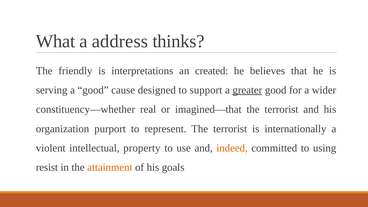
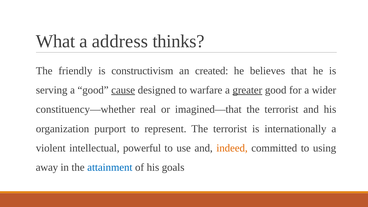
interpretations: interpretations -> constructivism
cause underline: none -> present
support: support -> warfare
property: property -> powerful
resist: resist -> away
attainment colour: orange -> blue
